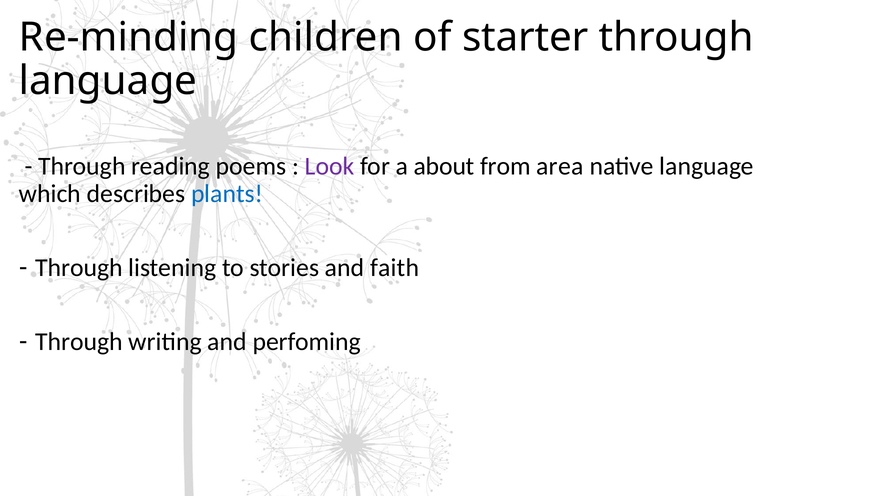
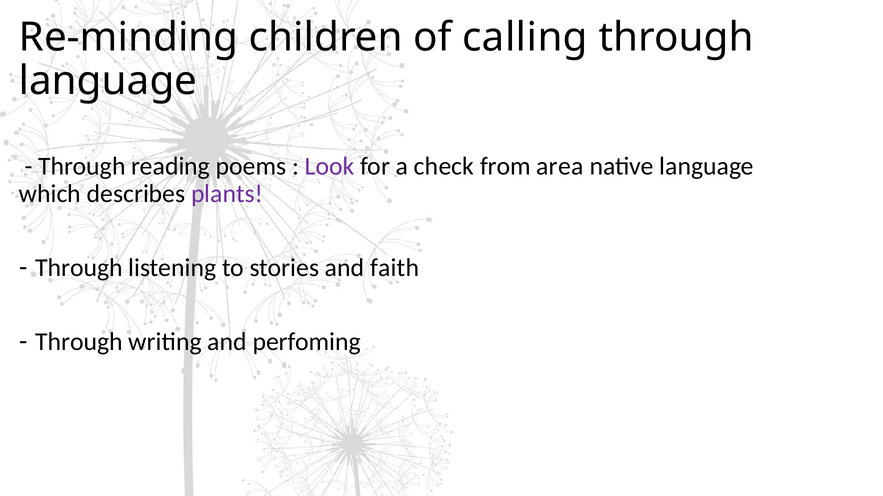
starter: starter -> calling
about: about -> check
plants colour: blue -> purple
